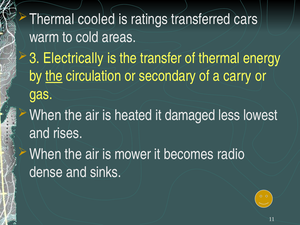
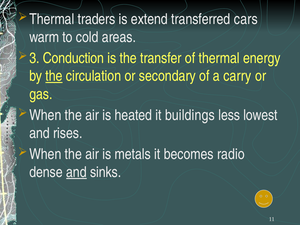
cooled: cooled -> traders
ratings: ratings -> extend
Electrically: Electrically -> Conduction
damaged: damaged -> buildings
mower: mower -> metals
and at (76, 172) underline: none -> present
